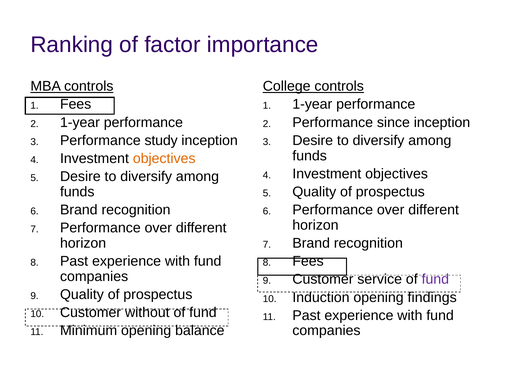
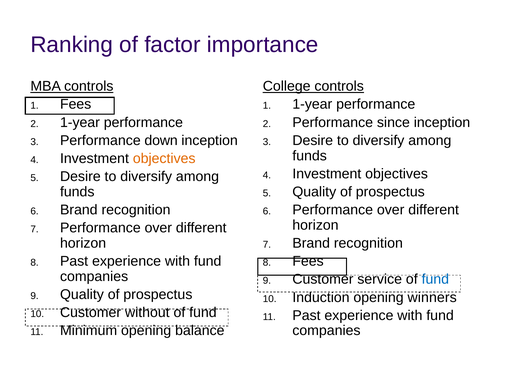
study: study -> down
fund at (435, 279) colour: purple -> blue
findings: findings -> winners
